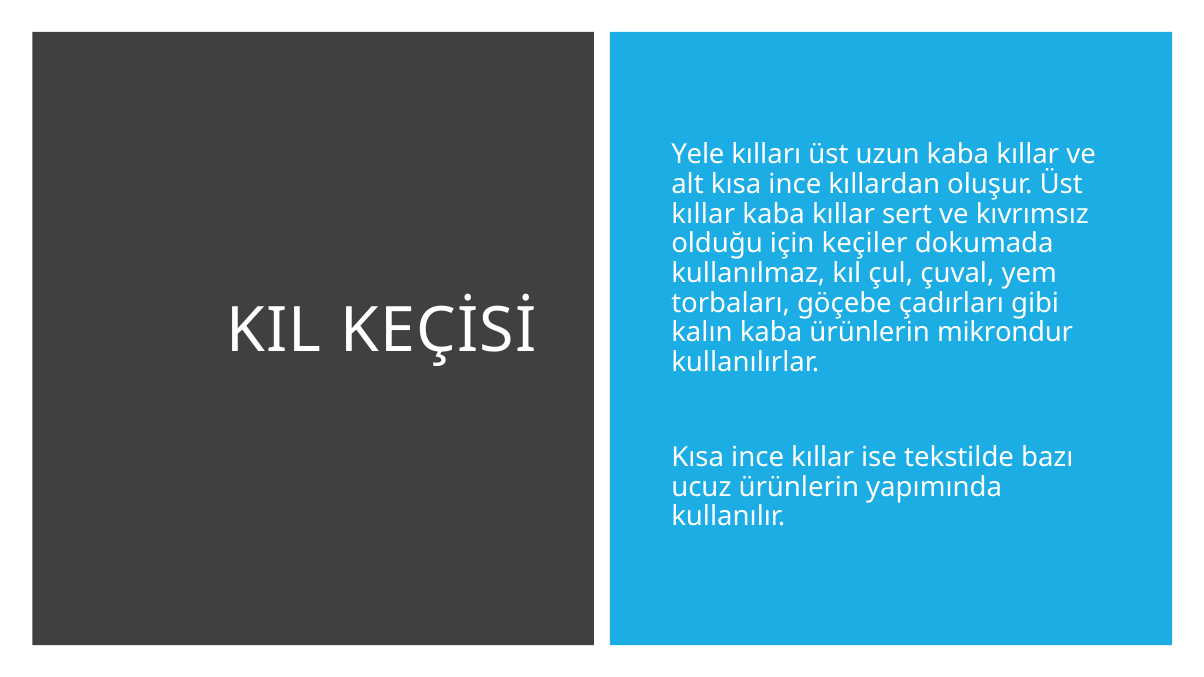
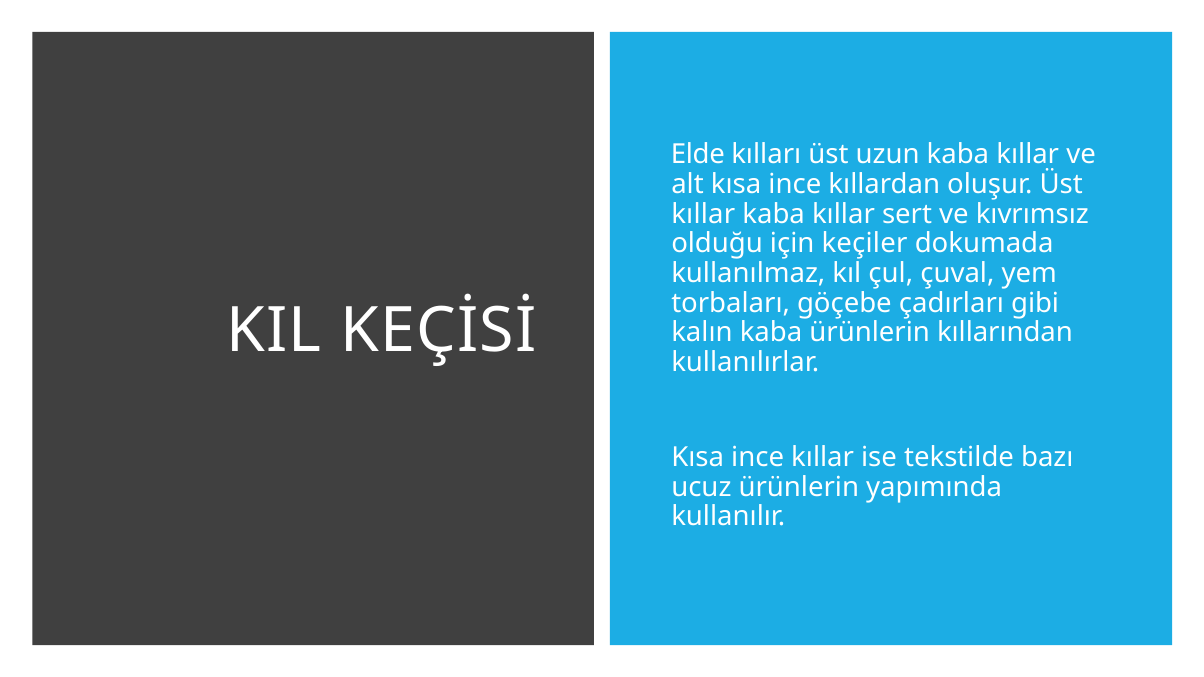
Yele: Yele -> Elde
mikrondur: mikrondur -> kıllarından
